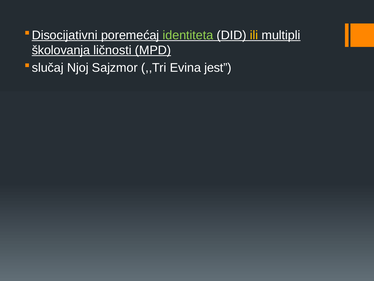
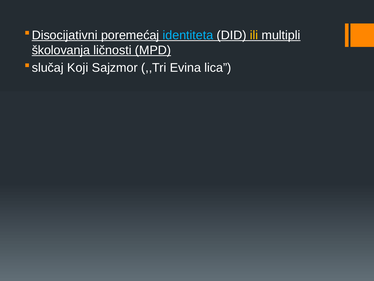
identiteta colour: light green -> light blue
Njoj: Njoj -> Koji
jest: jest -> lica
